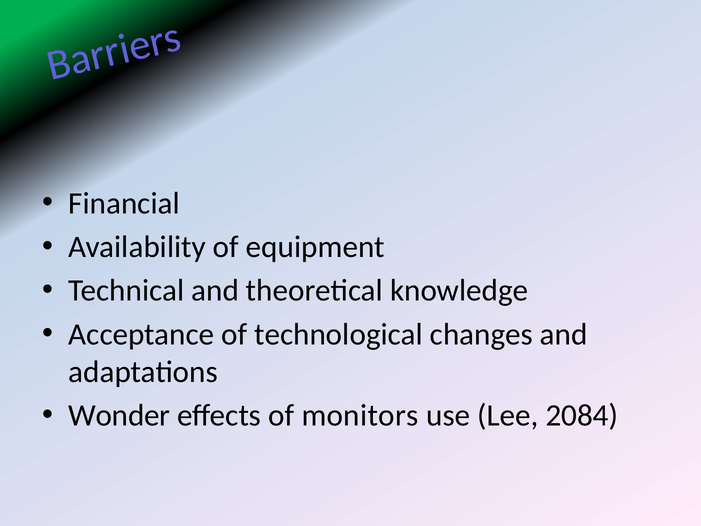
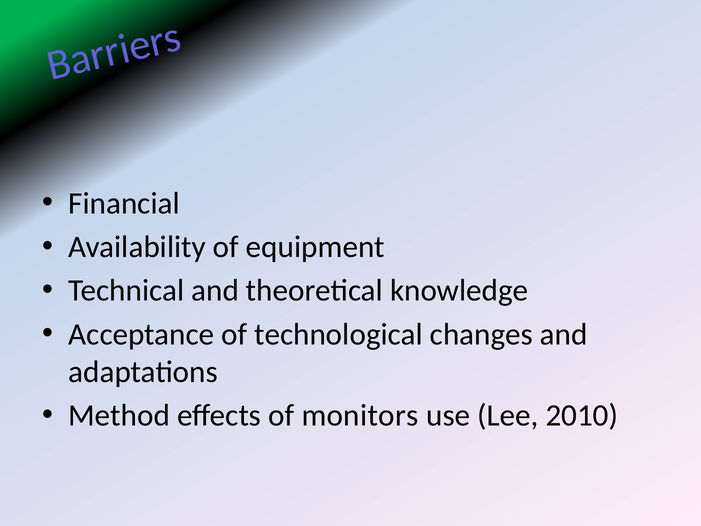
Wonder: Wonder -> Method
2084: 2084 -> 2010
